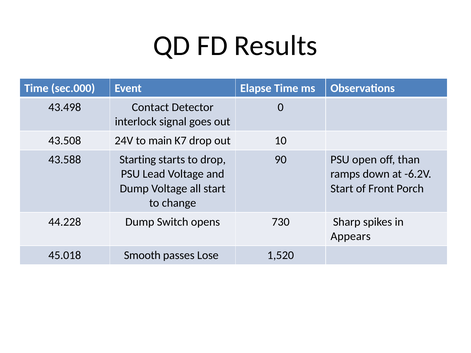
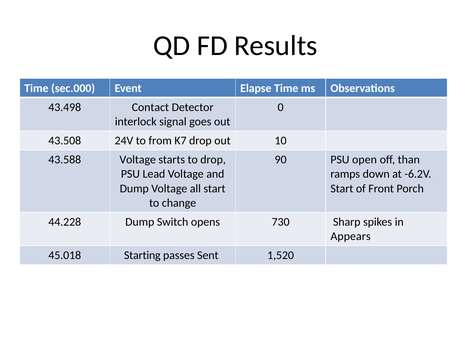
main: main -> from
43.588 Starting: Starting -> Voltage
Smooth: Smooth -> Starting
Lose: Lose -> Sent
